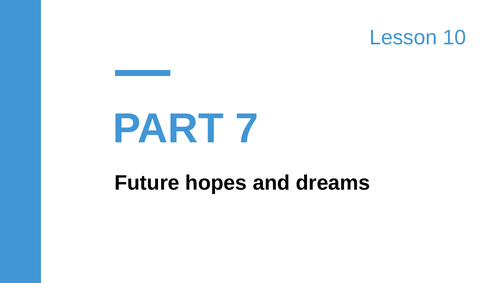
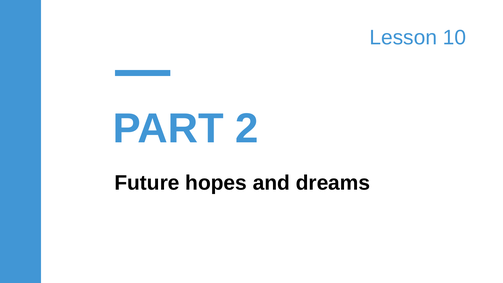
7: 7 -> 2
